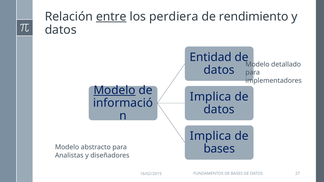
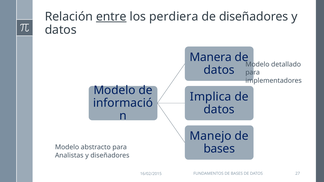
de rendimiento: rendimiento -> diseñadores
Entidad: Entidad -> Manera
Modelo at (115, 90) underline: present -> none
Implica at (211, 136): Implica -> Manejo
